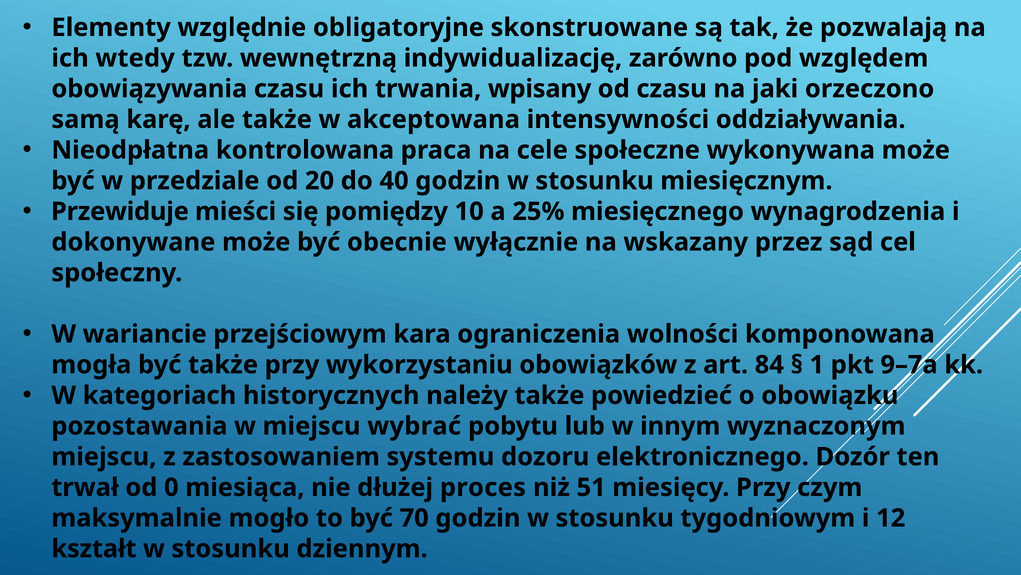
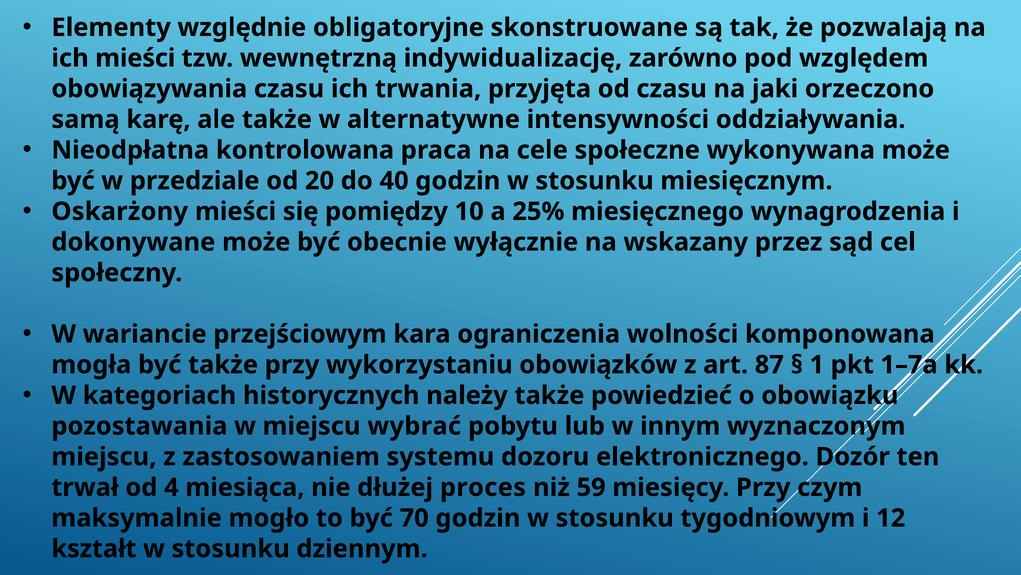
ich wtedy: wtedy -> mieści
wpisany: wpisany -> przyjęta
akceptowana: akceptowana -> alternatywne
Przewiduje: Przewiduje -> Oskarżony
84: 84 -> 87
9–7a: 9–7a -> 1–7a
0: 0 -> 4
51: 51 -> 59
